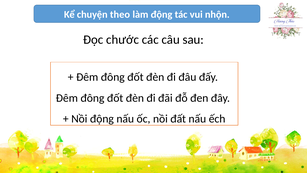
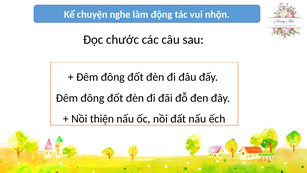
theo: theo -> nghe
Nồi động: động -> thiện
